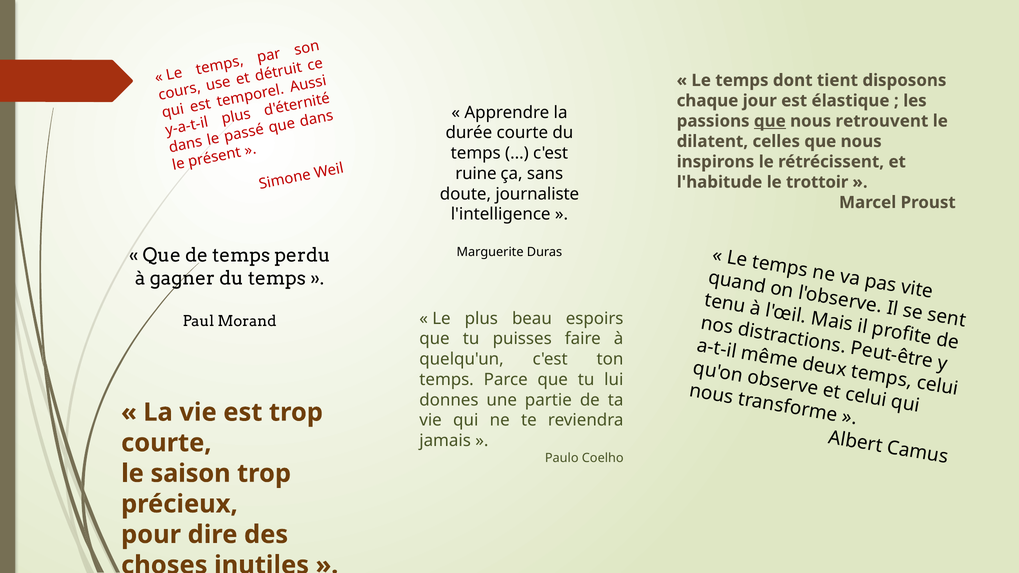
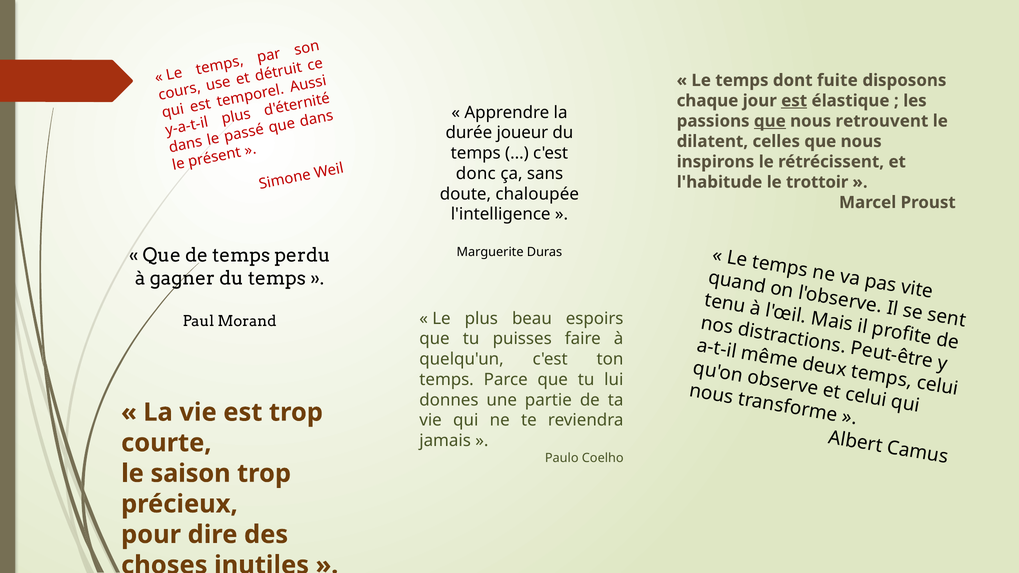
tient: tient -> fuite
est at (794, 101) underline: none -> present
durée courte: courte -> joueur
ruine: ruine -> donc
journaliste: journaliste -> chaloupée
